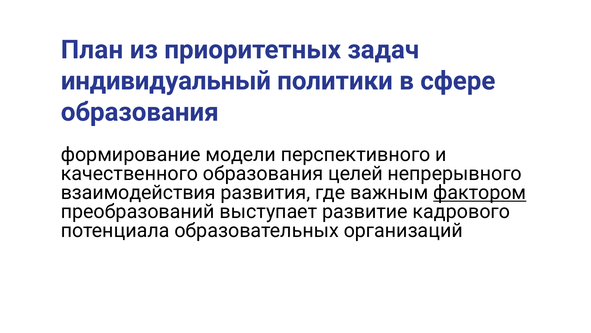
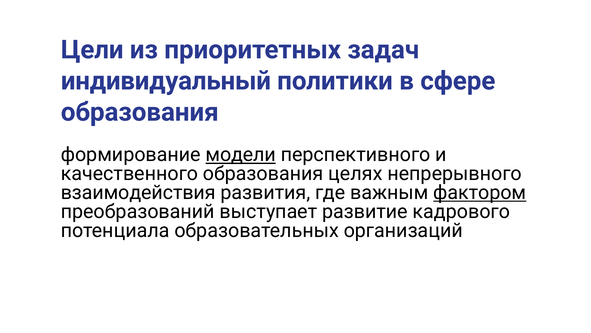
План: План -> Цели
модели underline: none -> present
целей: целей -> целях
